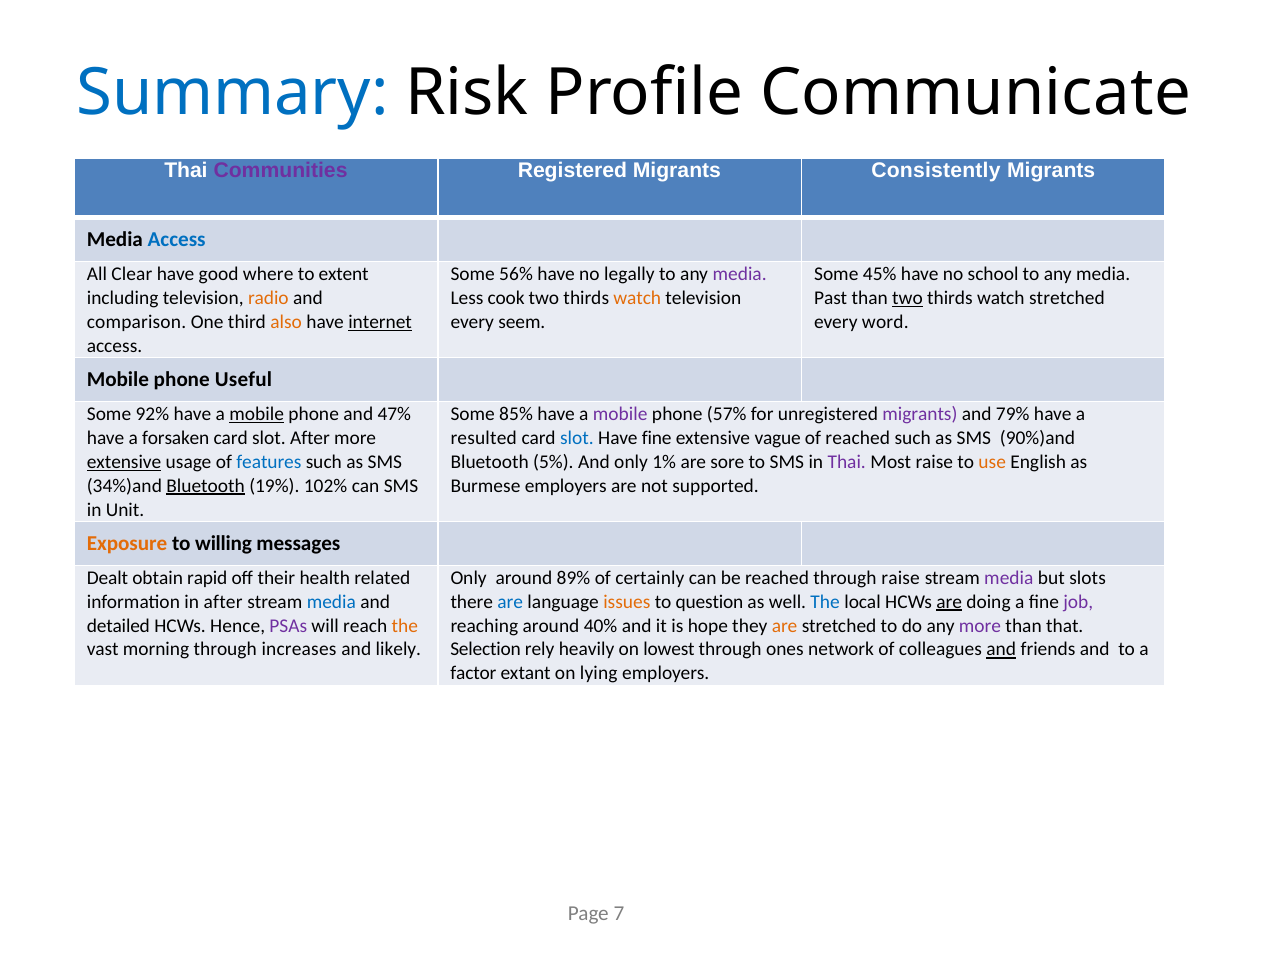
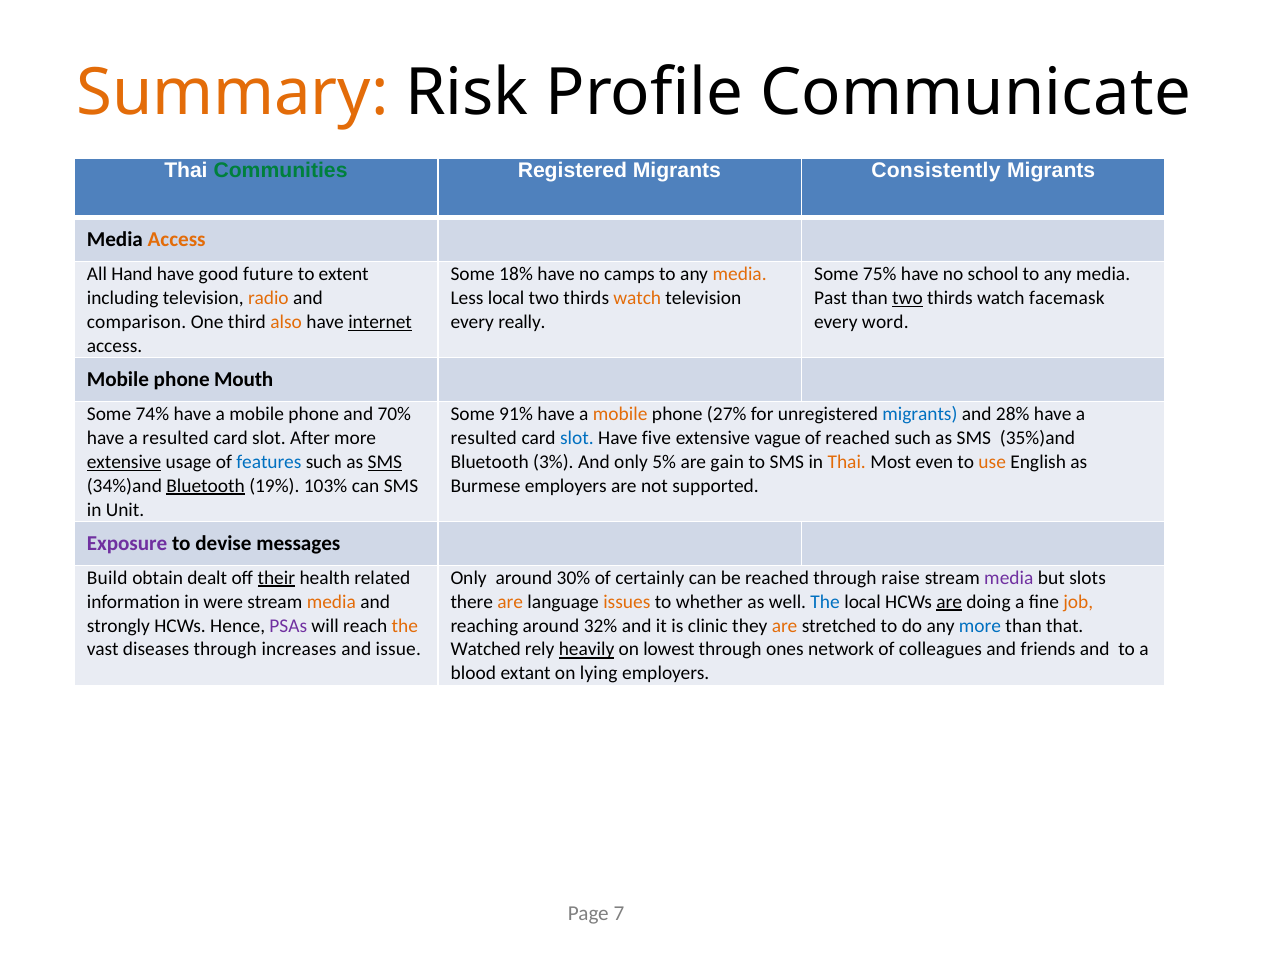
Summary colour: blue -> orange
Communities colour: purple -> green
Access at (177, 240) colour: blue -> orange
Clear: Clear -> Hand
where: where -> future
56%: 56% -> 18%
legally: legally -> camps
media at (740, 274) colour: purple -> orange
45%: 45% -> 75%
Less cook: cook -> local
watch stretched: stretched -> facemask
seem: seem -> really
Useful: Useful -> Mouth
92%: 92% -> 74%
mobile at (257, 414) underline: present -> none
47%: 47% -> 70%
85%: 85% -> 91%
mobile at (620, 414) colour: purple -> orange
57%: 57% -> 27%
migrants at (920, 414) colour: purple -> blue
79%: 79% -> 28%
forsaken at (176, 438): forsaken -> resulted
Have fine: fine -> five
90%)and: 90%)and -> 35%)and
SMS at (385, 462) underline: none -> present
5%: 5% -> 3%
1%: 1% -> 5%
sore: sore -> gain
Thai at (847, 462) colour: purple -> orange
Most raise: raise -> even
102%: 102% -> 103%
Exposure colour: orange -> purple
willing: willing -> devise
Dealt: Dealt -> Build
rapid: rapid -> dealt
their underline: none -> present
89%: 89% -> 30%
in after: after -> were
media at (331, 602) colour: blue -> orange
are at (510, 602) colour: blue -> orange
question: question -> whether
job colour: purple -> orange
detailed: detailed -> strongly
40%: 40% -> 32%
hope: hope -> clinic
more at (980, 626) colour: purple -> blue
morning: morning -> diseases
likely: likely -> issue
Selection: Selection -> Watched
heavily underline: none -> present
and at (1001, 650) underline: present -> none
factor: factor -> blood
